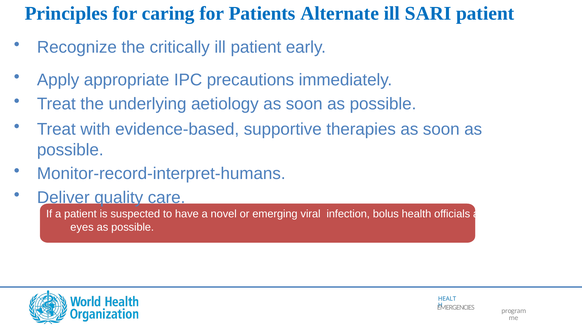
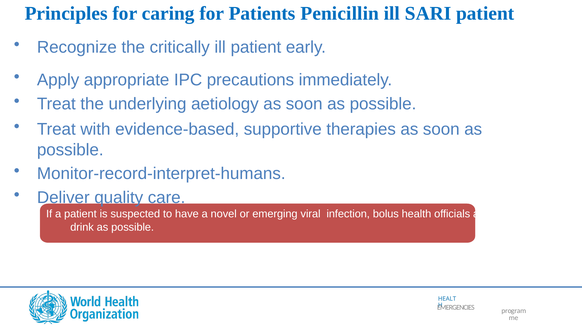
Alternate: Alternate -> Penicillin
eyes: eyes -> drink
